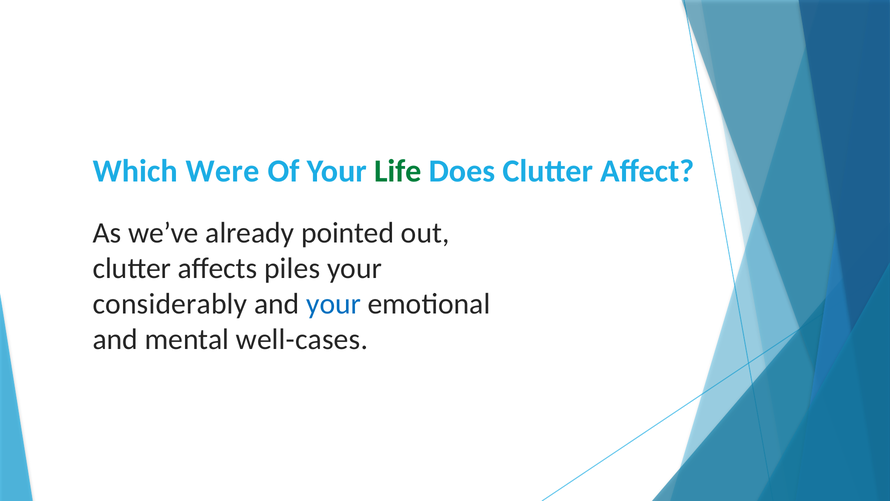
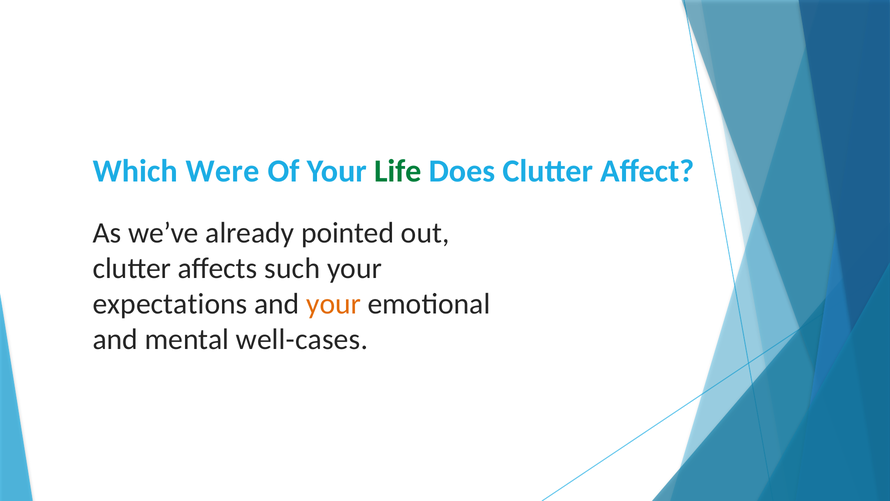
piles: piles -> such
considerably: considerably -> expectations
your at (334, 304) colour: blue -> orange
